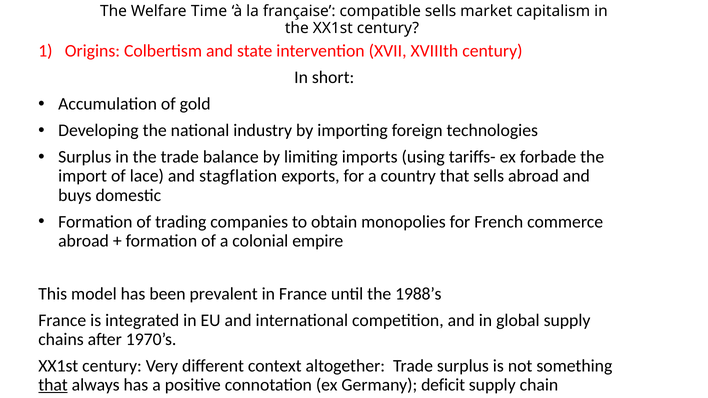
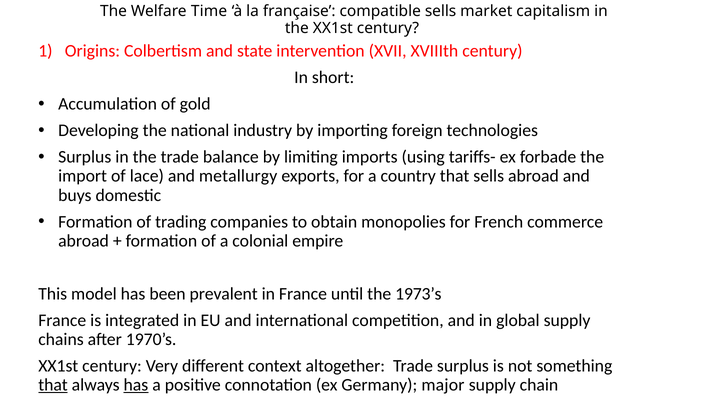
stagflation: stagflation -> metallurgy
1988’s: 1988’s -> 1973’s
has at (136, 385) underline: none -> present
deficit: deficit -> major
